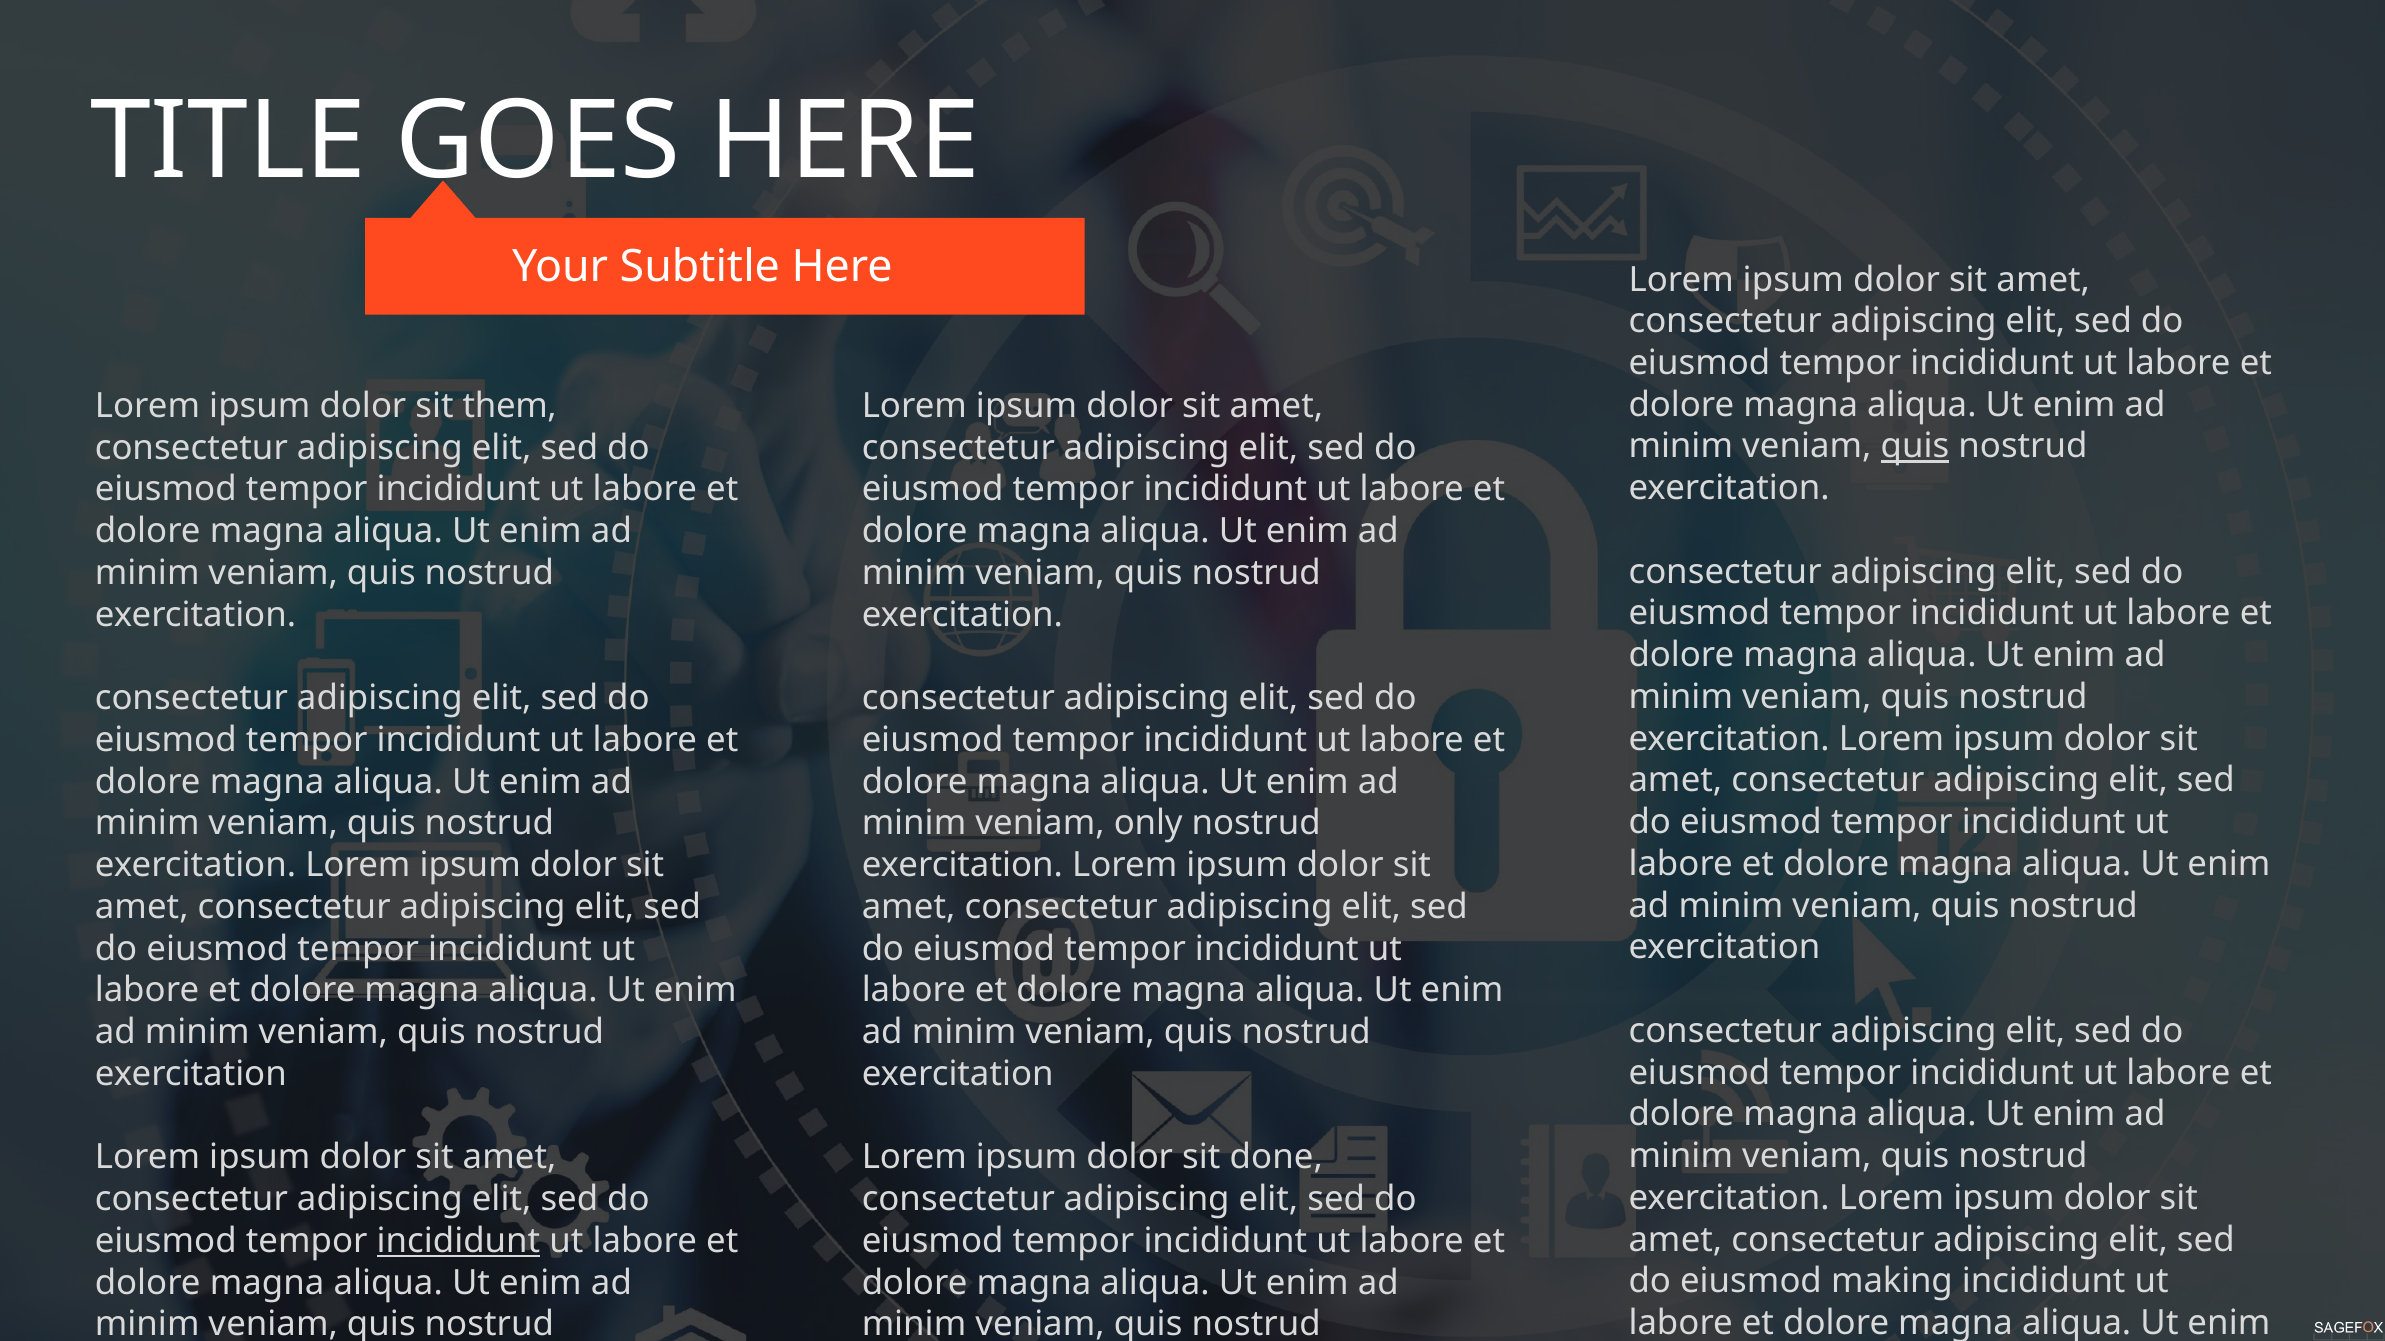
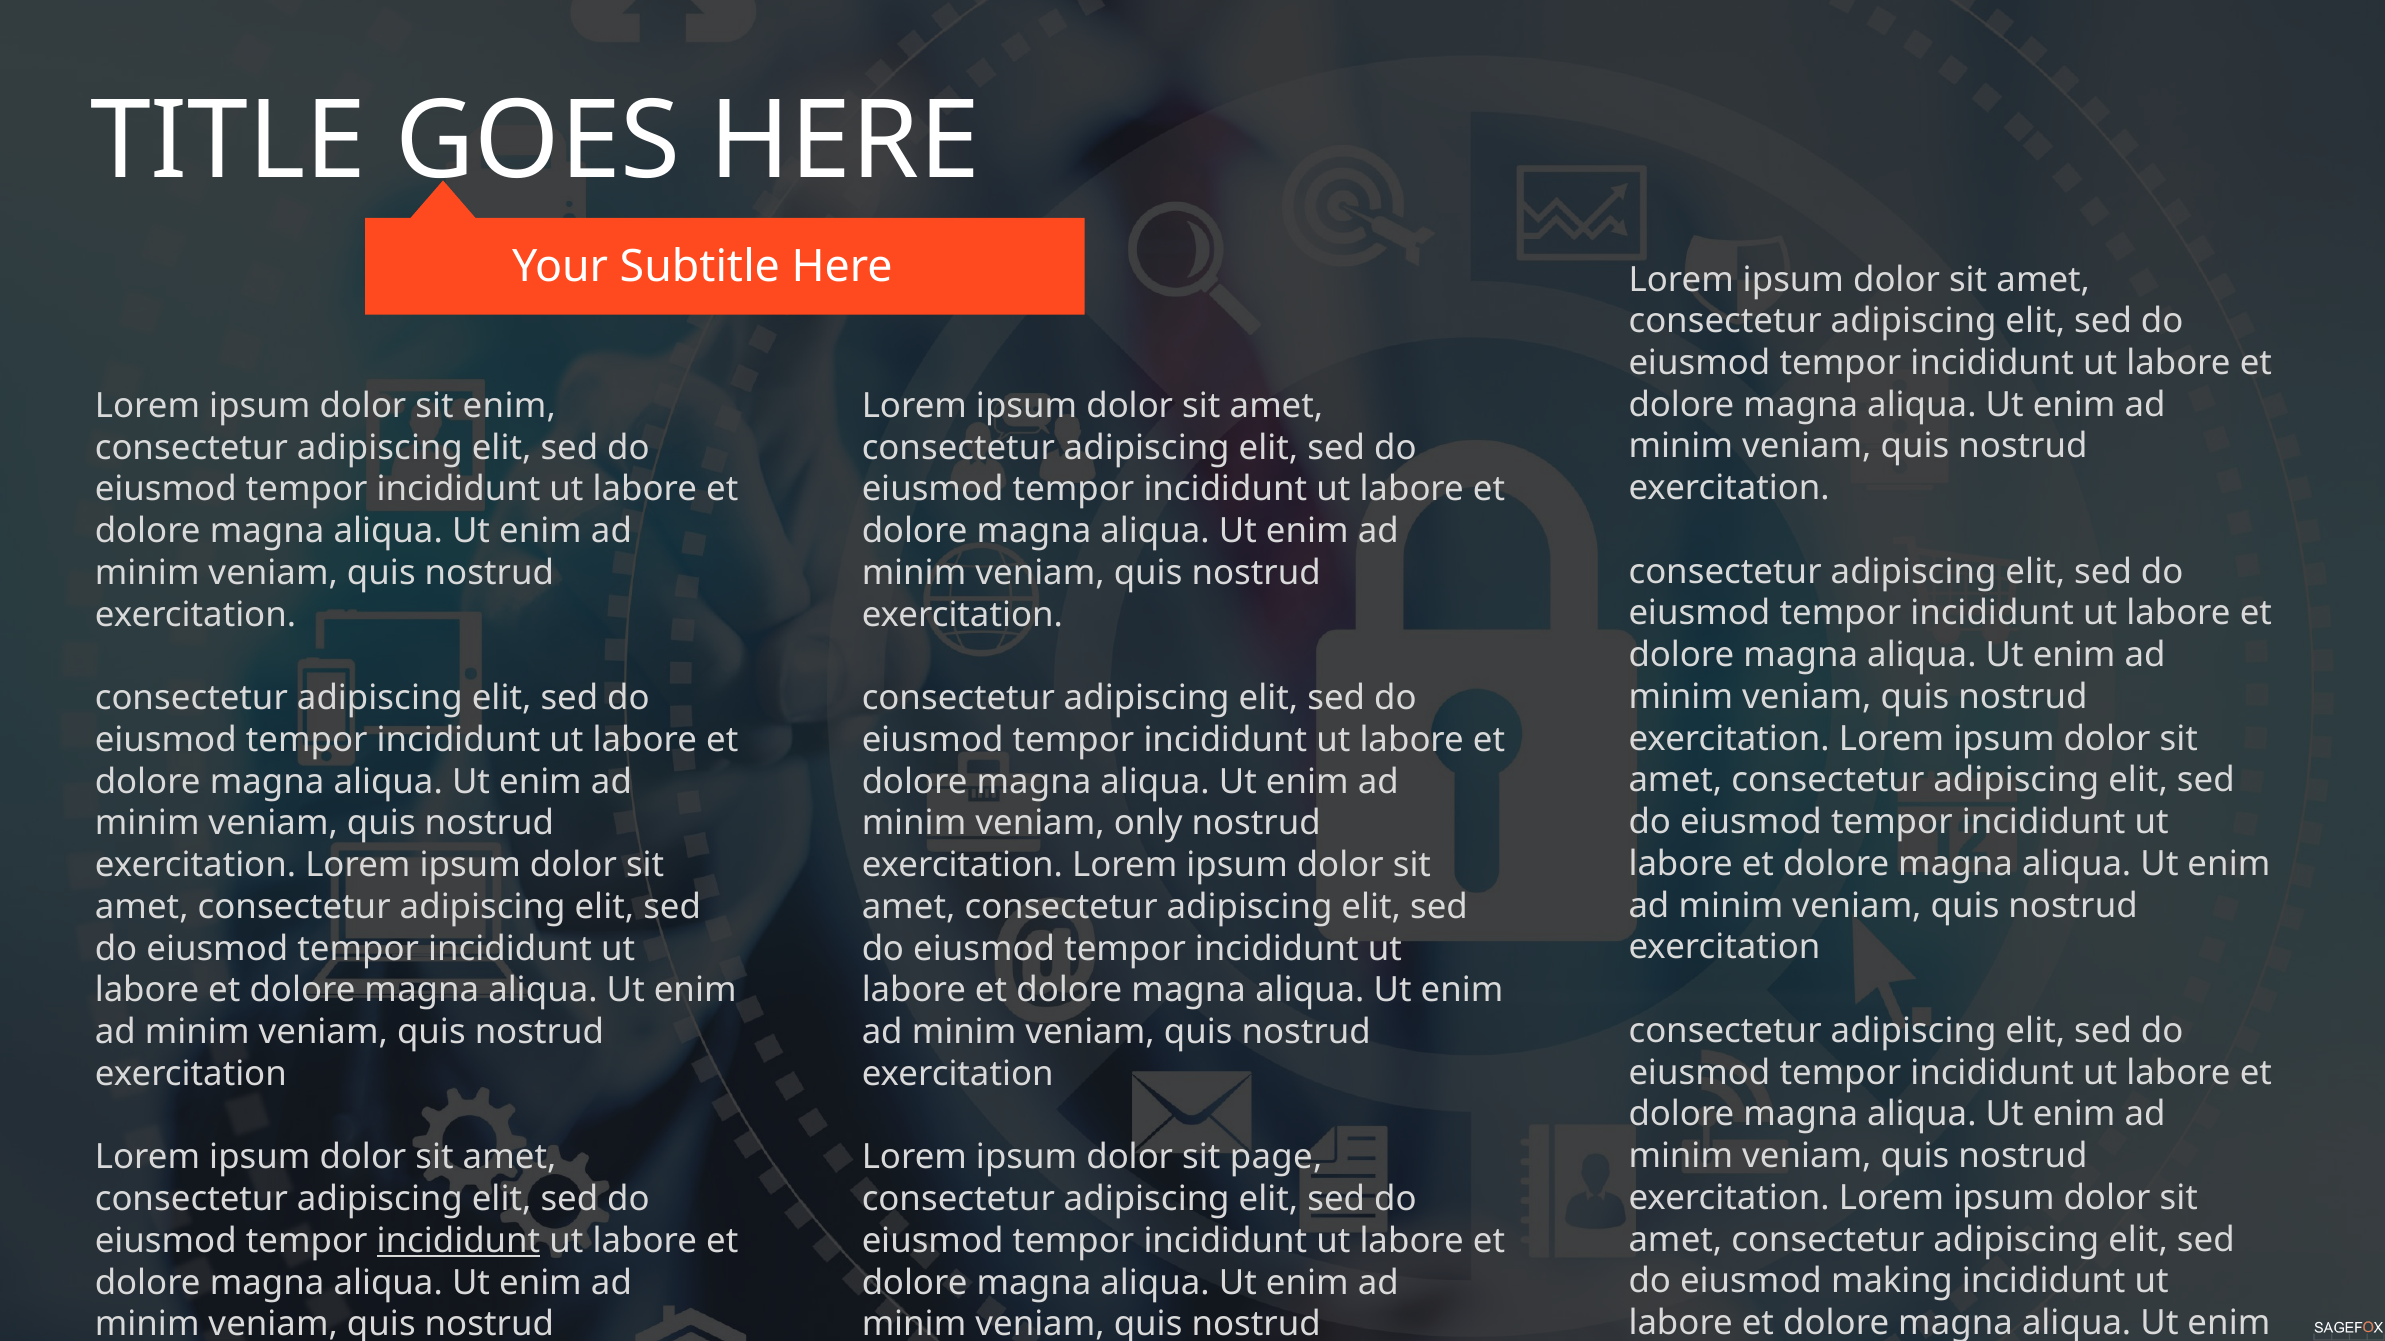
sit them: them -> enim
quis at (1915, 447) underline: present -> none
done: done -> page
